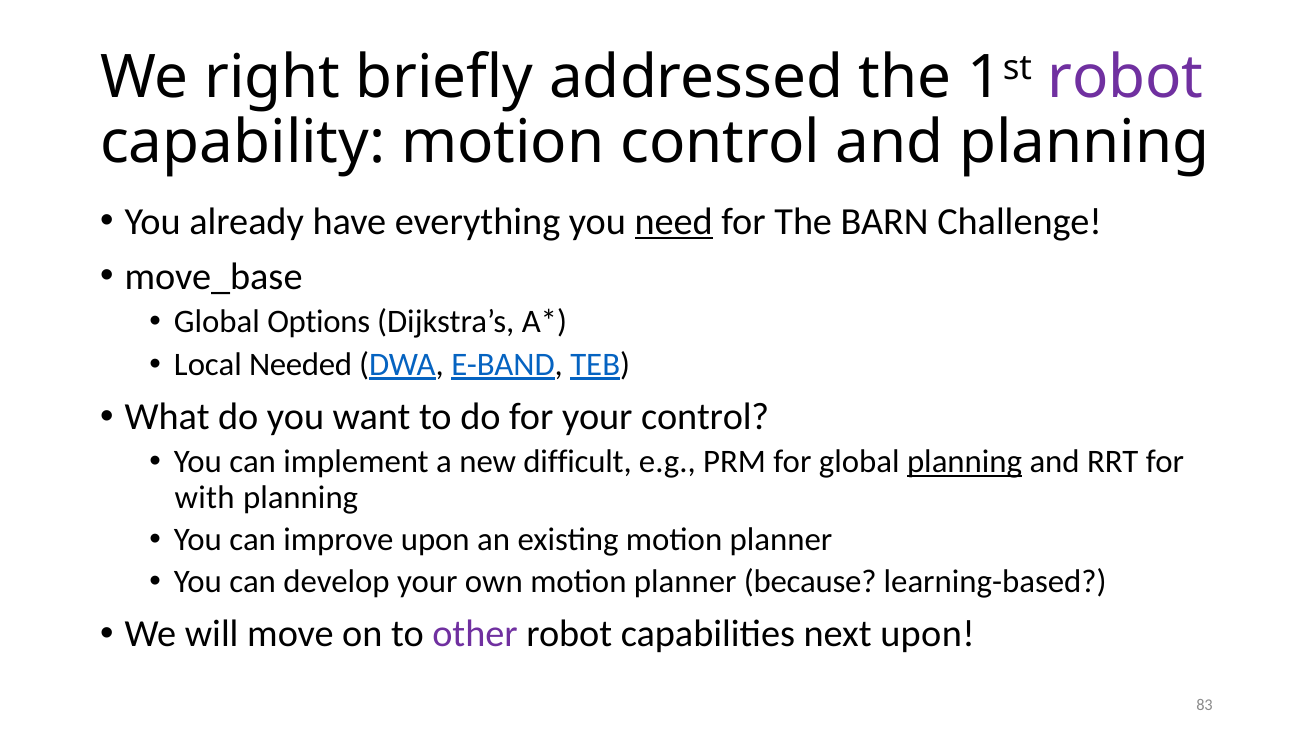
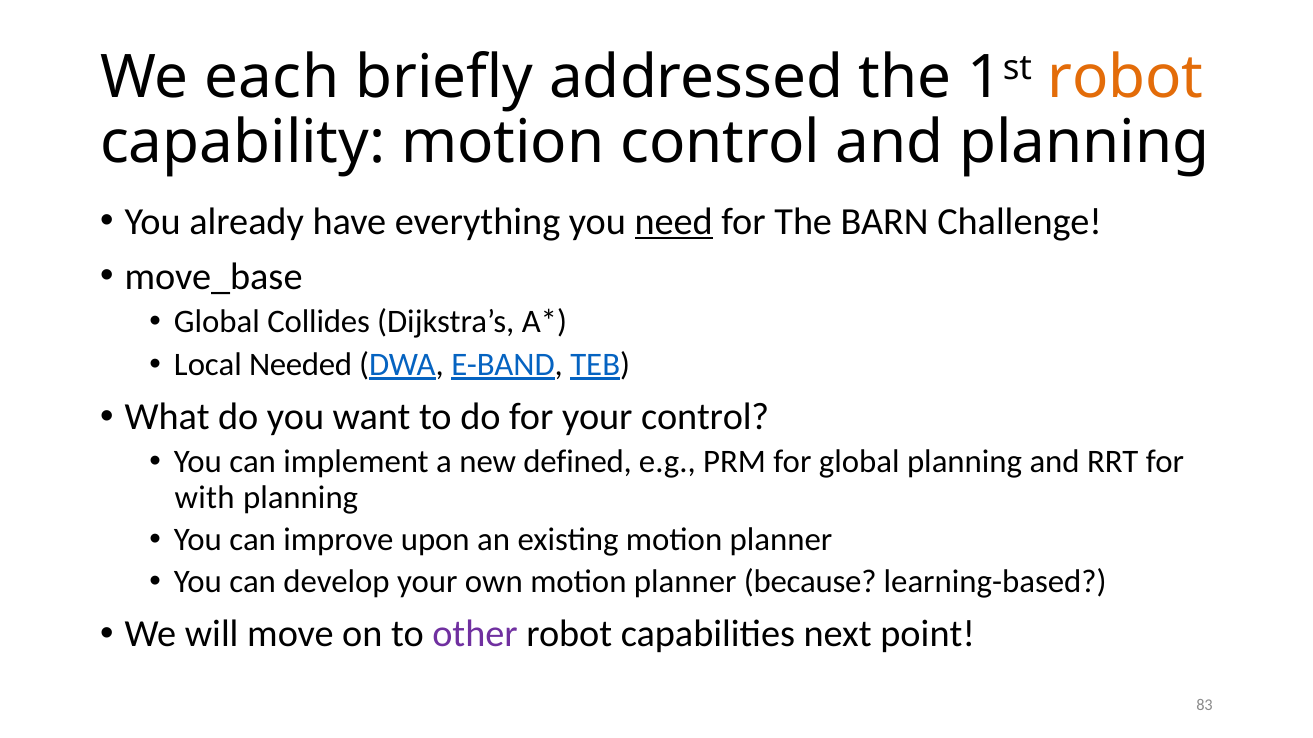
right: right -> each
robot at (1125, 78) colour: purple -> orange
Options: Options -> Collides
difficult: difficult -> defined
planning at (965, 462) underline: present -> none
next upon: upon -> point
